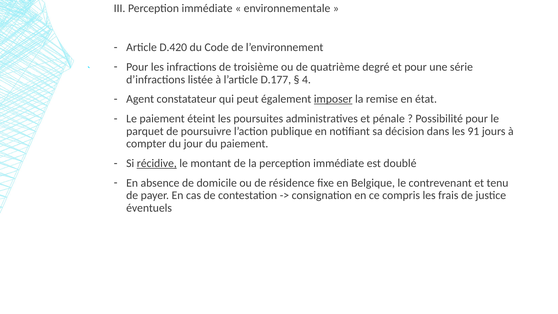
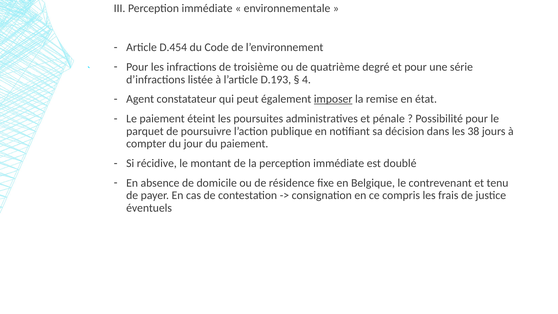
D.420: D.420 -> D.454
D.177: D.177 -> D.193
91: 91 -> 38
récidive underline: present -> none
